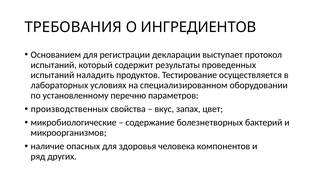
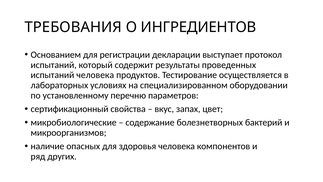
испытаний наладить: наладить -> человека
производственных: производственных -> сертификационный
